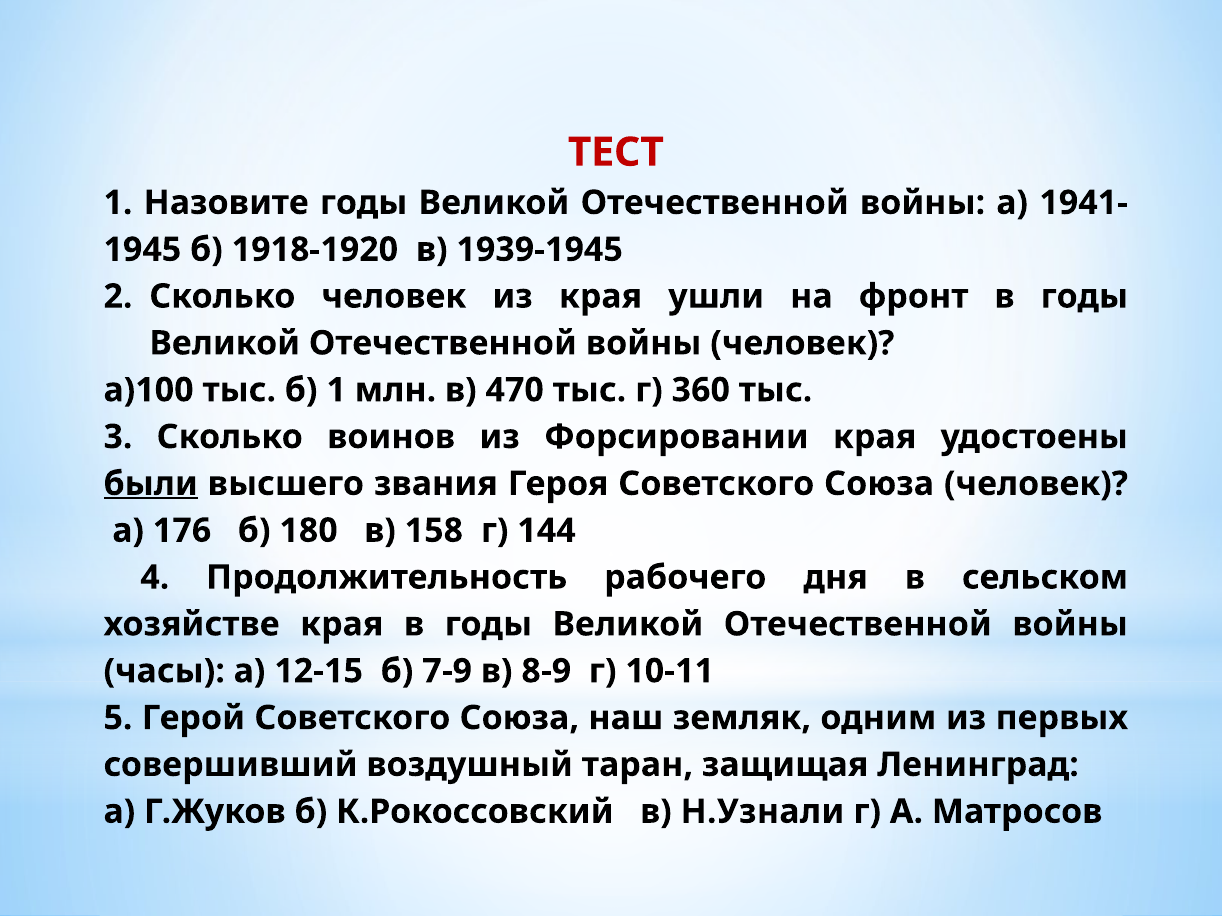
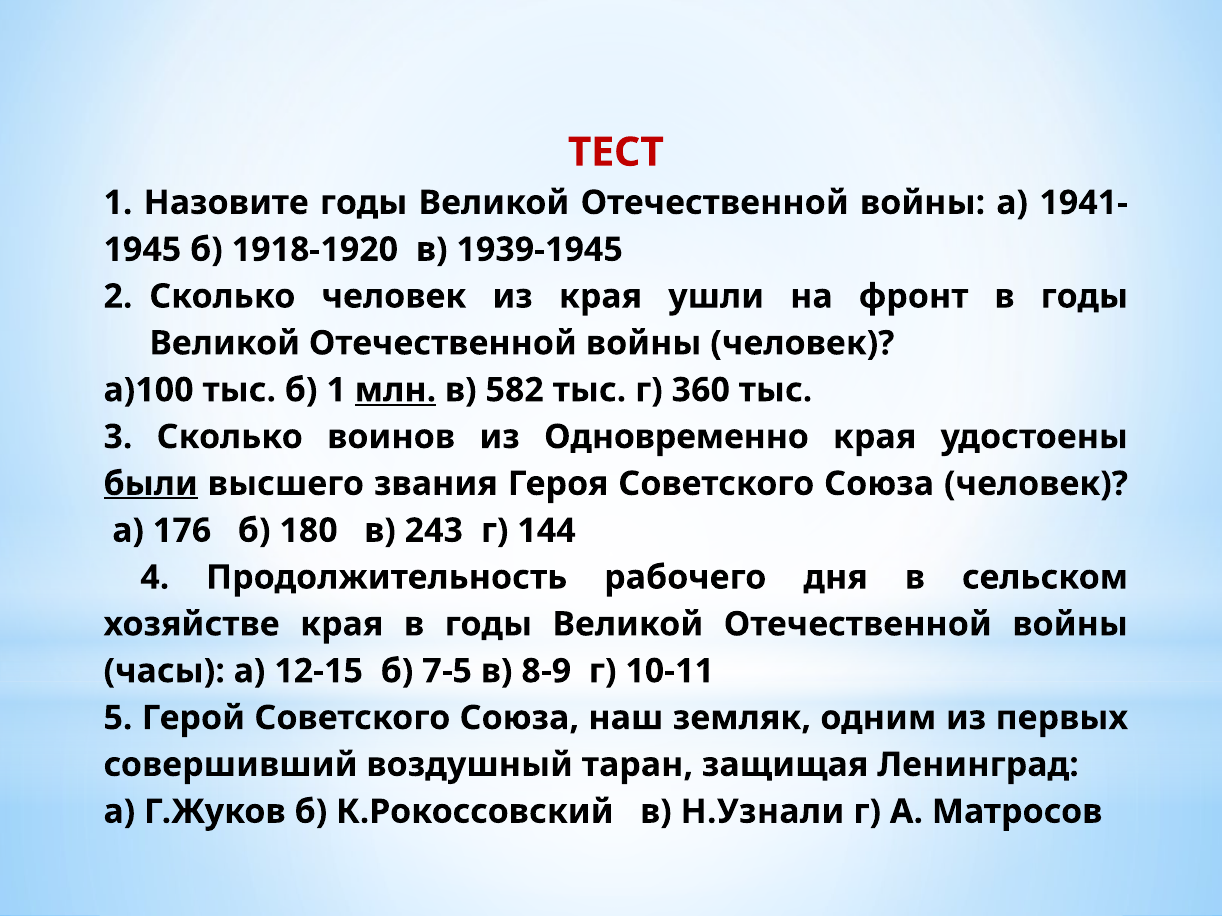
млн underline: none -> present
470: 470 -> 582
Форсировании: Форсировании -> Одновременно
158: 158 -> 243
7-9: 7-9 -> 7-5
